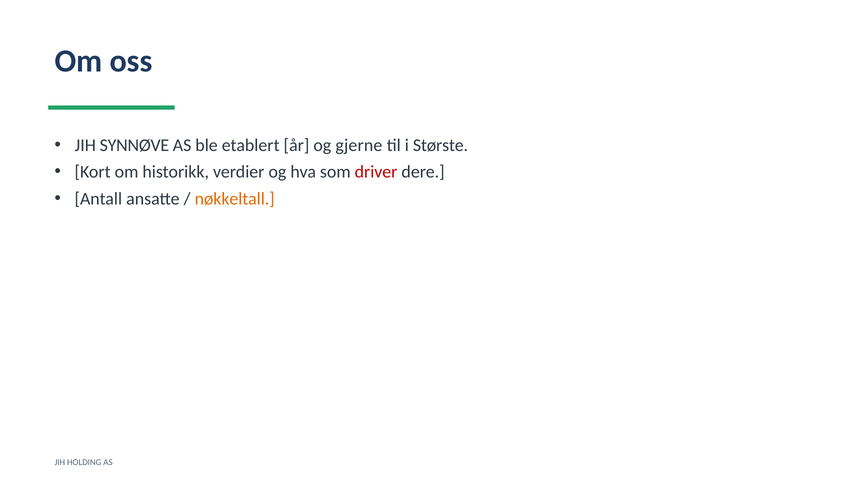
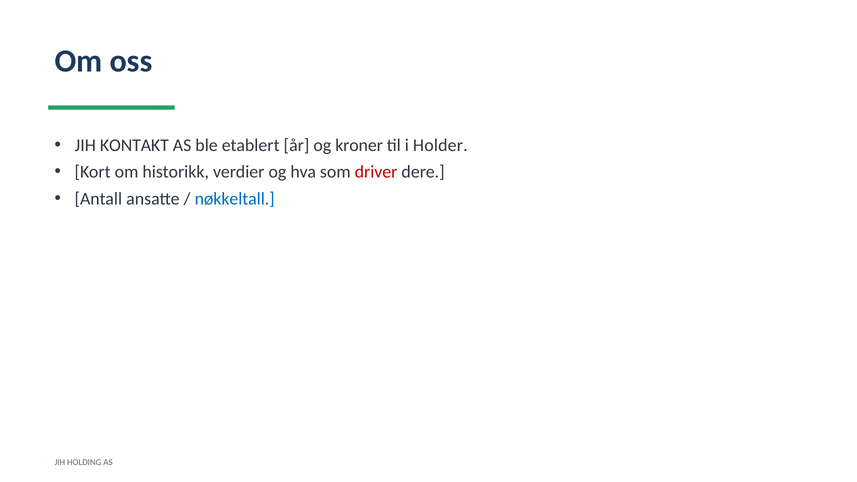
SYNNØVE: SYNNØVE -> KONTAKT
gjerne: gjerne -> kroner
Største: Største -> Holder
nøkkeltall colour: orange -> blue
